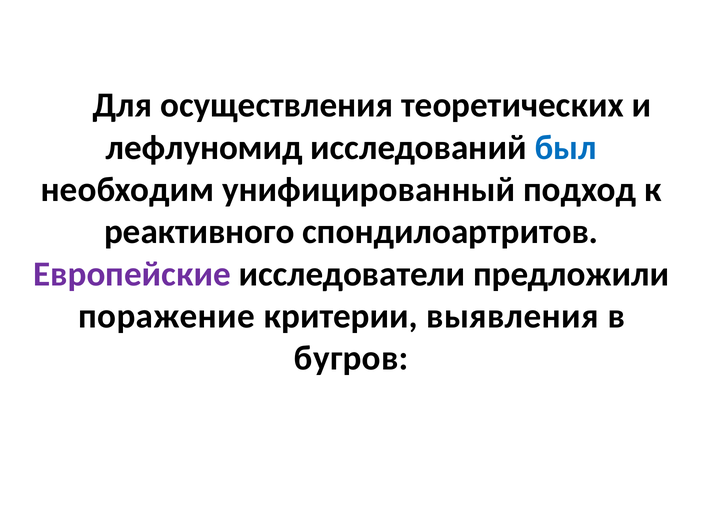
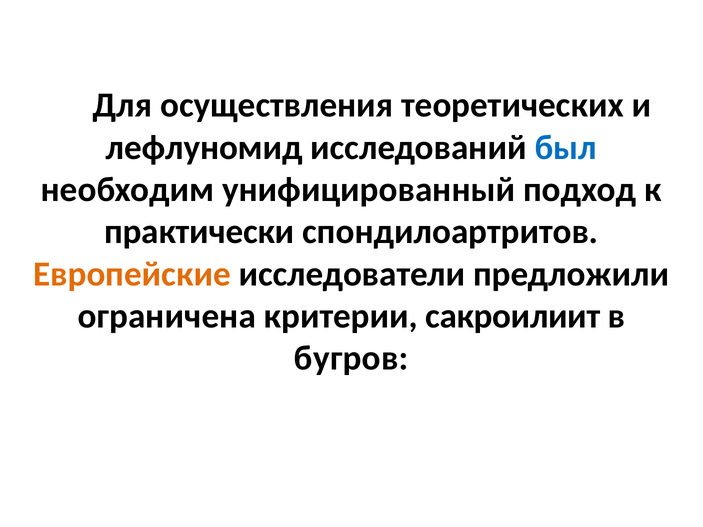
реактивного: реактивного -> практически
Европейские colour: purple -> orange
поражение: поражение -> ограничена
выявления: выявления -> сакроилиит
